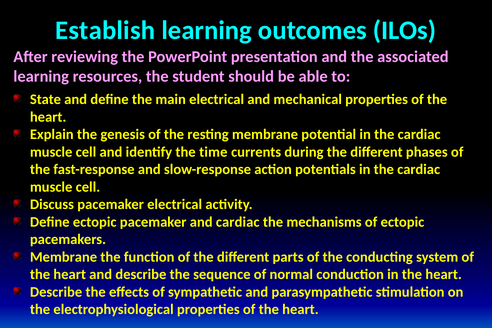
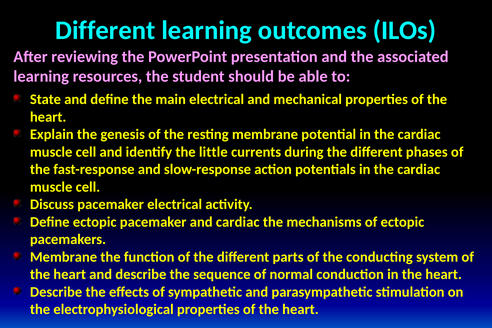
Establish at (105, 30): Establish -> Different
time: time -> little
